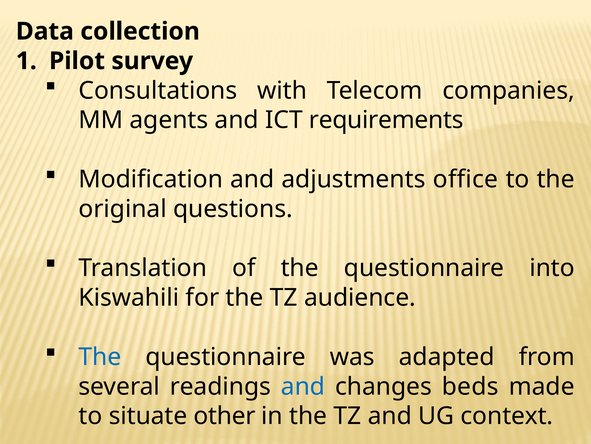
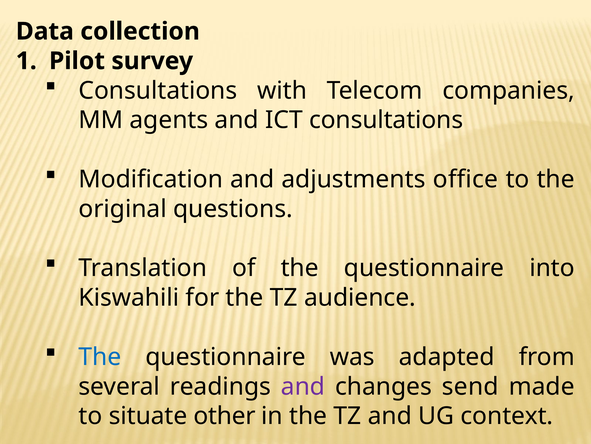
ICT requirements: requirements -> consultations
and at (303, 386) colour: blue -> purple
beds: beds -> send
